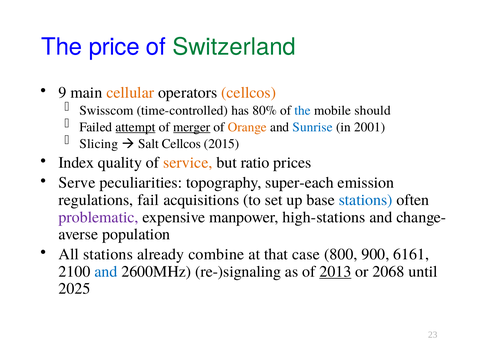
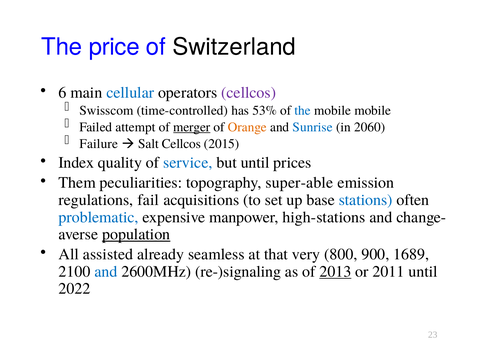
Switzerland colour: green -> black
9: 9 -> 6
cellular colour: orange -> blue
cellcos at (249, 93) colour: orange -> purple
80%: 80% -> 53%
mobile should: should -> mobile
attempt underline: present -> none
2001: 2001 -> 2060
Slicing: Slicing -> Failure
service colour: orange -> blue
but ratio: ratio -> until
Serve: Serve -> Them
super-each: super-each -> super-able
problematic colour: purple -> blue
population underline: none -> present
All stations: stations -> assisted
combine: combine -> seamless
case: case -> very
6161: 6161 -> 1689
2068: 2068 -> 2011
2025: 2025 -> 2022
